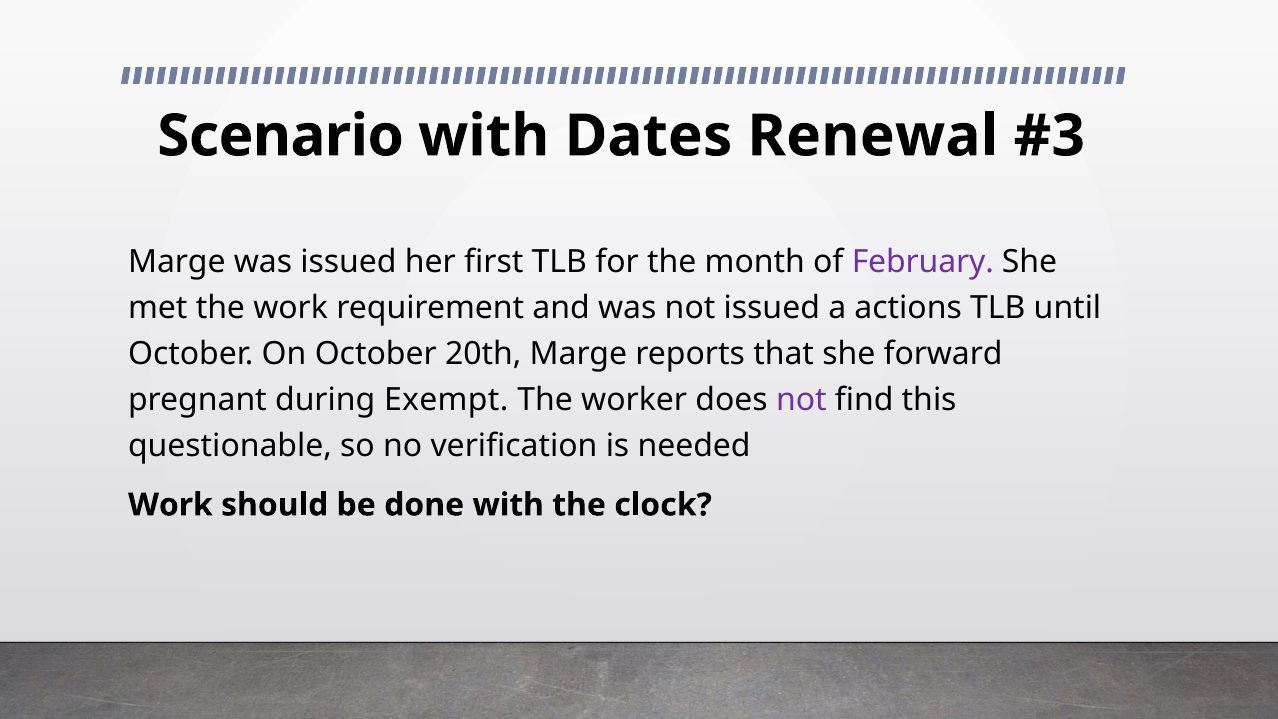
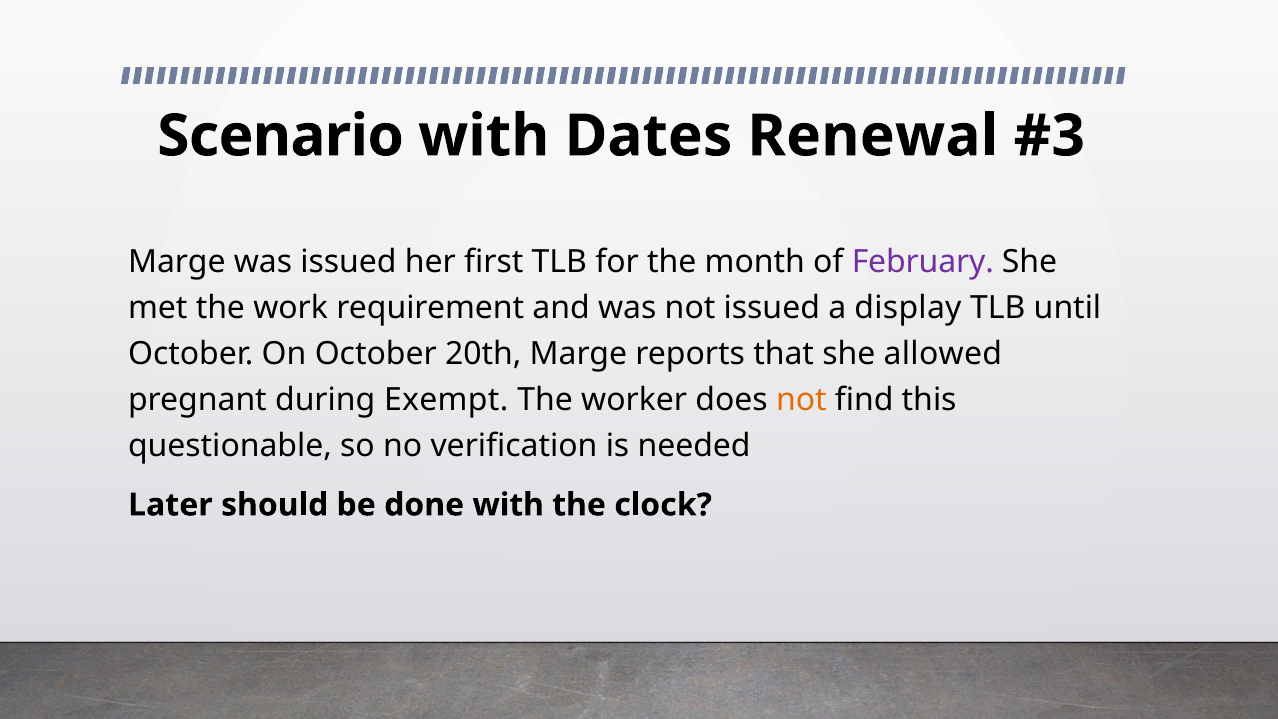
actions: actions -> display
forward: forward -> allowed
not at (801, 400) colour: purple -> orange
Work at (170, 505): Work -> Later
